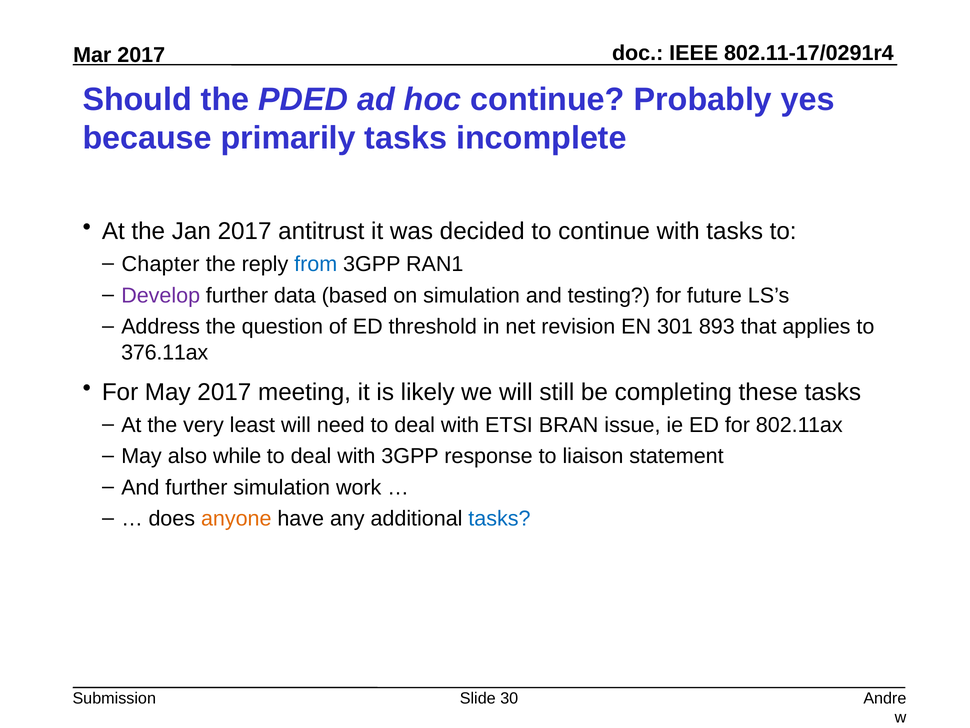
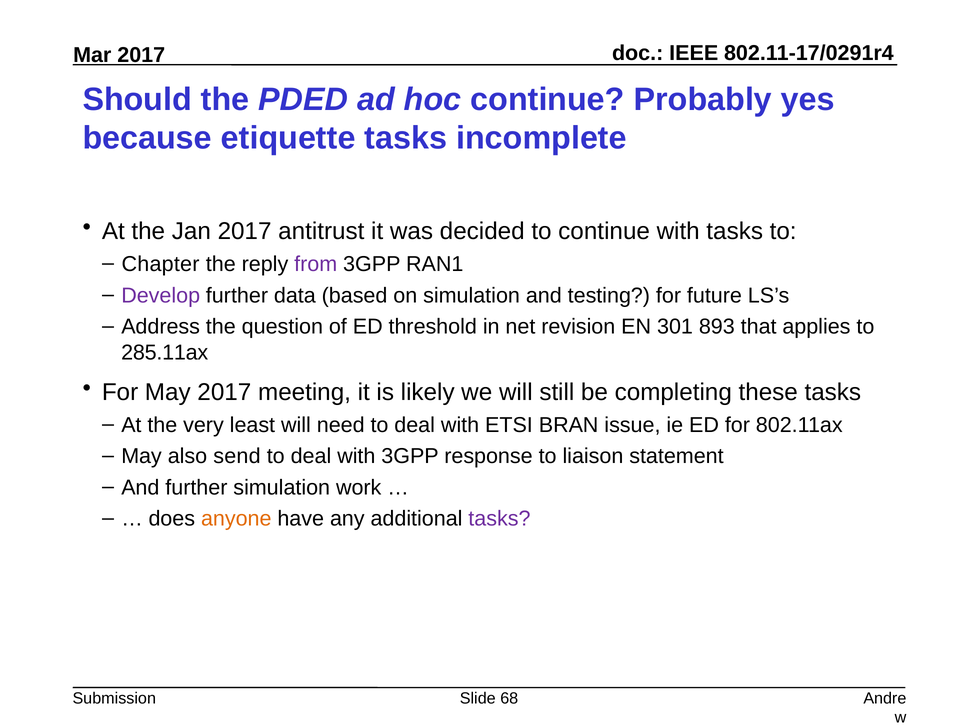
primarily: primarily -> etiquette
from colour: blue -> purple
376.11ax: 376.11ax -> 285.11ax
while: while -> send
tasks at (499, 518) colour: blue -> purple
30: 30 -> 68
